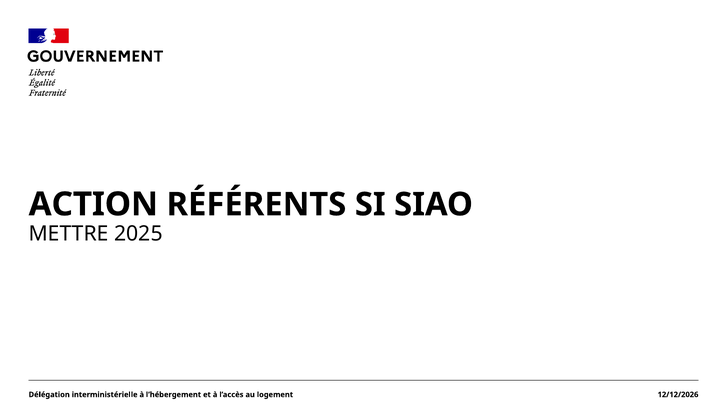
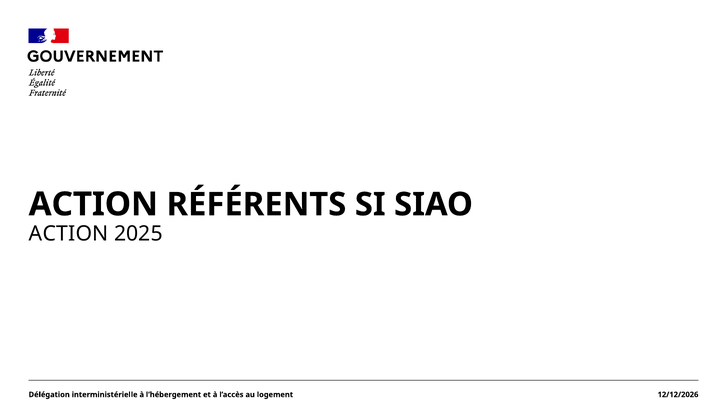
METTRE at (69, 234): METTRE -> ACTION
